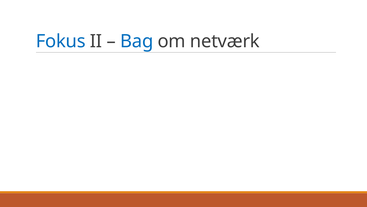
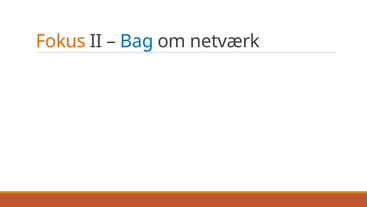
Fokus colour: blue -> orange
